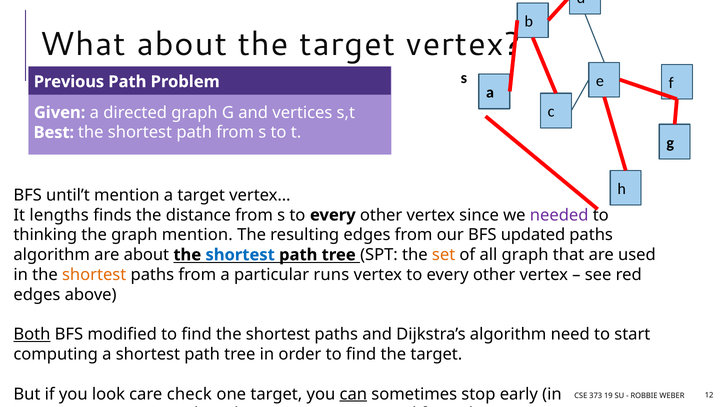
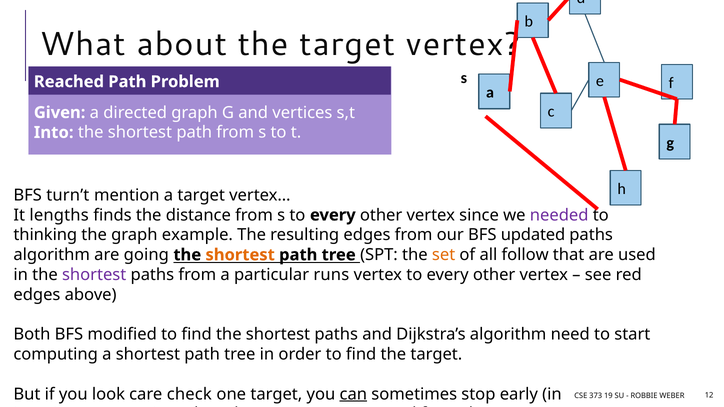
Previous: Previous -> Reached
Best: Best -> Into
until’t: until’t -> turn’t
graph mention: mention -> example
are about: about -> going
shortest at (240, 255) colour: blue -> orange
all graph: graph -> follow
shortest at (94, 275) colour: orange -> purple
Both underline: present -> none
